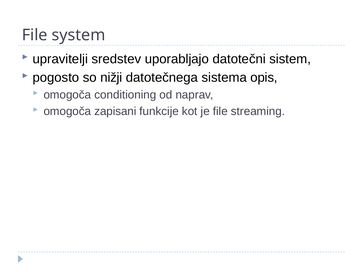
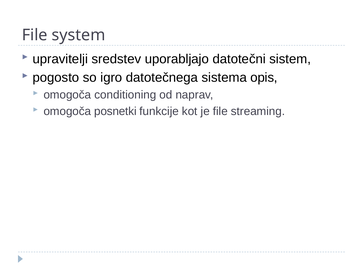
nižji: nižji -> igro
zapisani: zapisani -> posnetki
